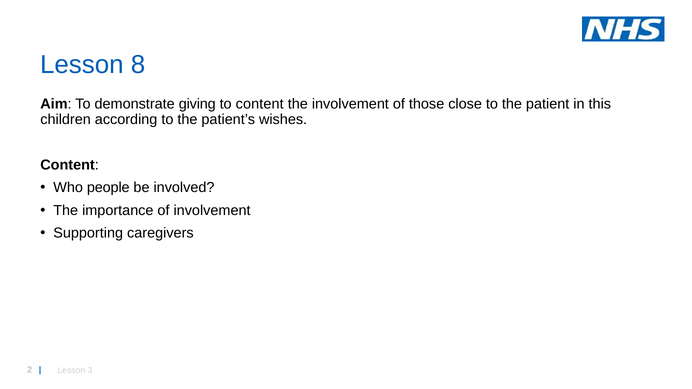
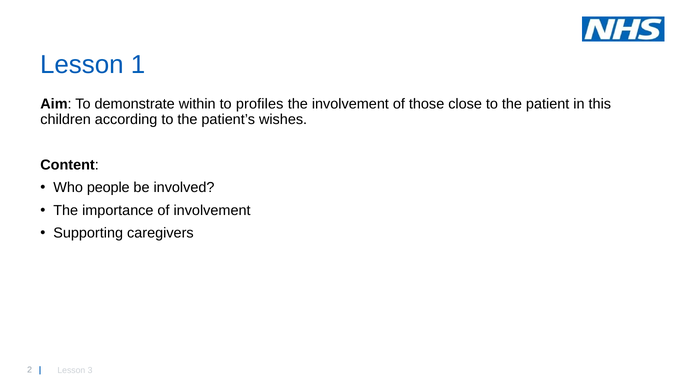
8: 8 -> 1
giving: giving -> within
to content: content -> profiles
